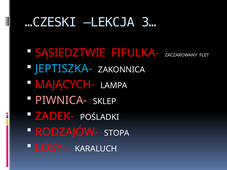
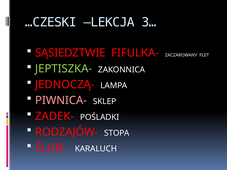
JEPTISZKA- colour: light blue -> light green
MAJĄCYCH-: MAJĄCYCH- -> JEDNOCZĄ-
LOSY-: LOSY- -> ŚLUB-
